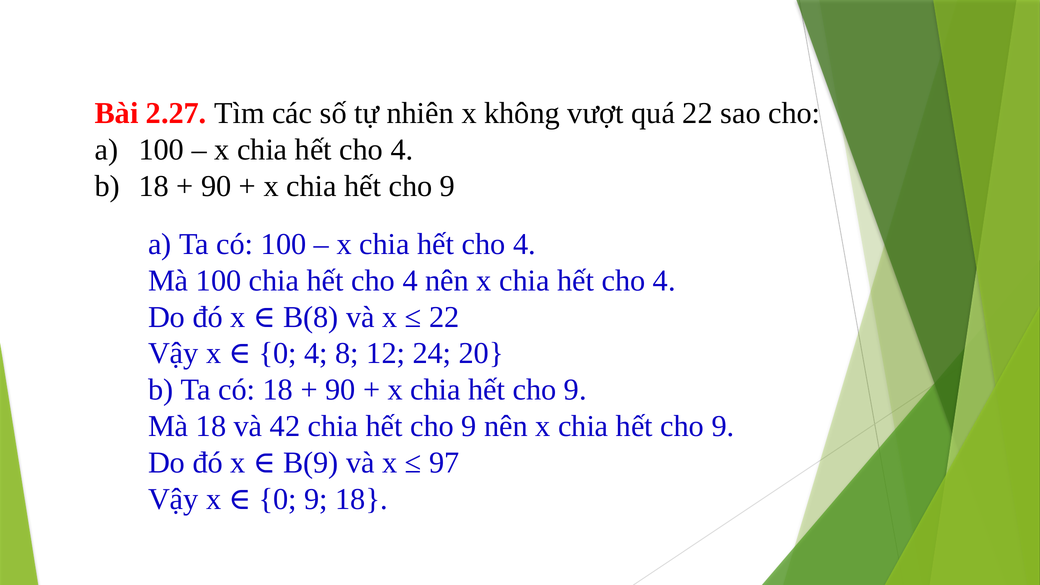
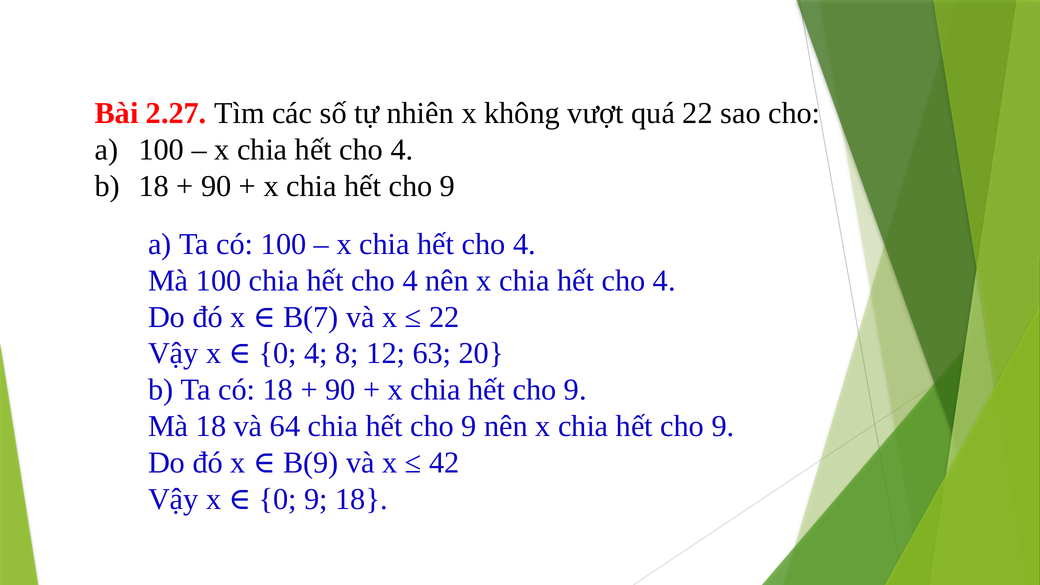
B(8: B(8 -> B(7
24: 24 -> 63
42: 42 -> 64
97: 97 -> 42
